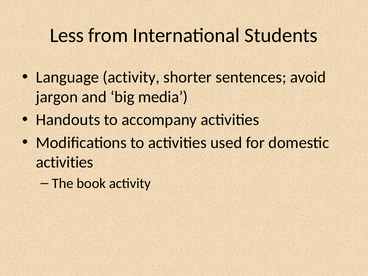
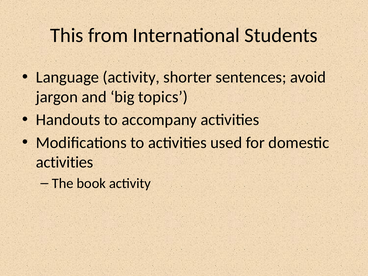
Less: Less -> This
media: media -> topics
